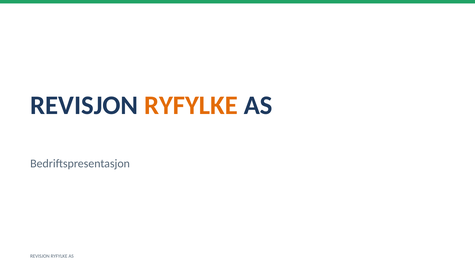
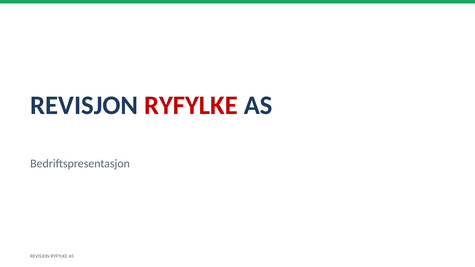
RYFYLKE at (191, 105) colour: orange -> red
